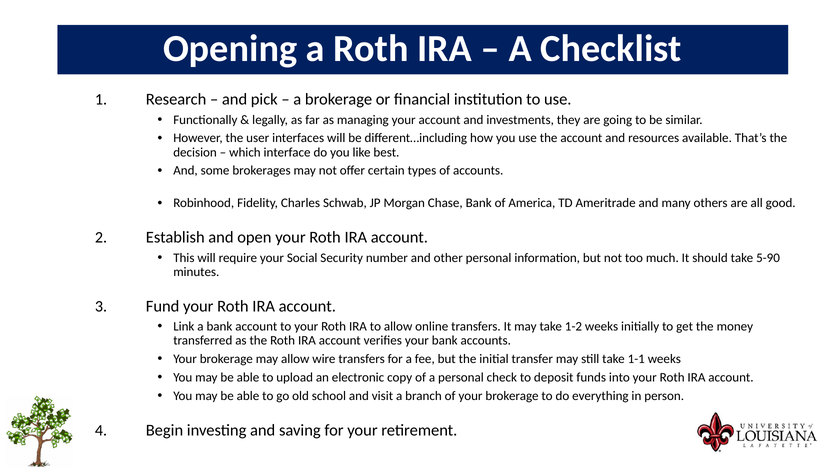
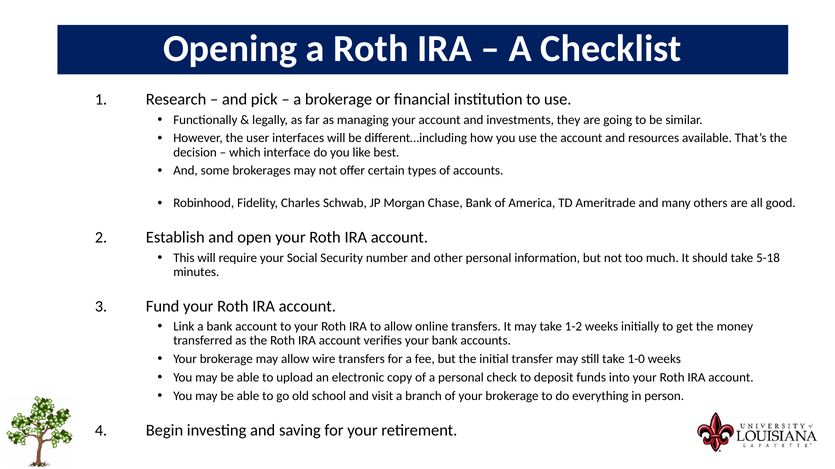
5-90: 5-90 -> 5-18
1-1: 1-1 -> 1-0
